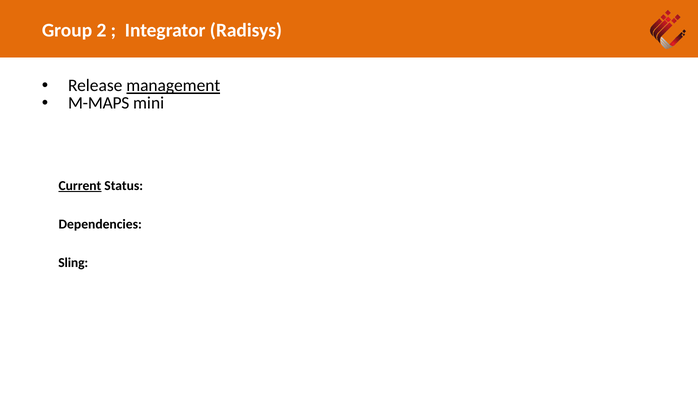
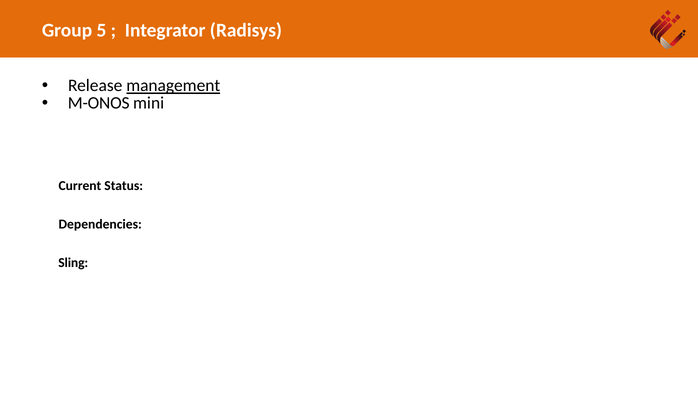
2: 2 -> 5
M-MAPS: M-MAPS -> M-ONOS
Current underline: present -> none
